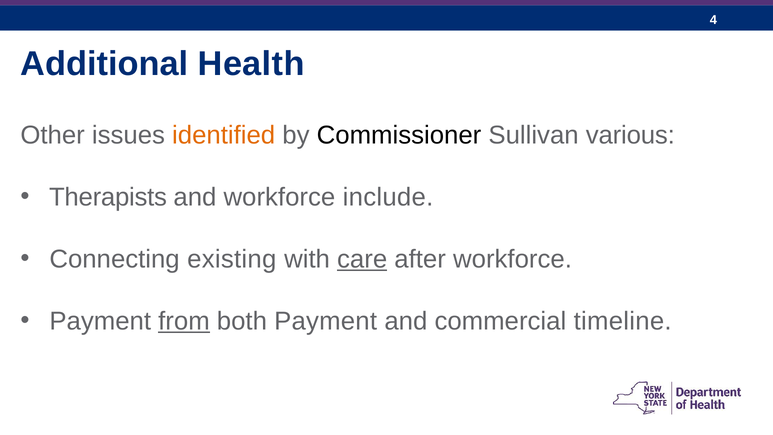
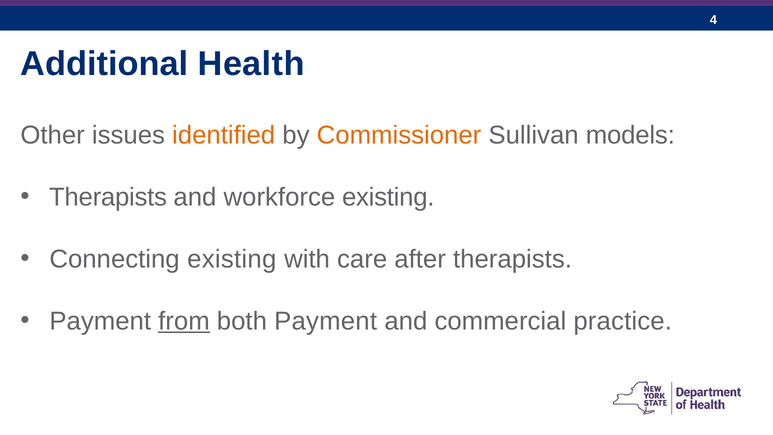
Commissioner colour: black -> orange
various: various -> models
workforce include: include -> existing
care underline: present -> none
after workforce: workforce -> therapists
timeline: timeline -> practice
